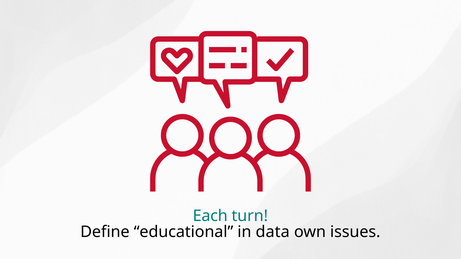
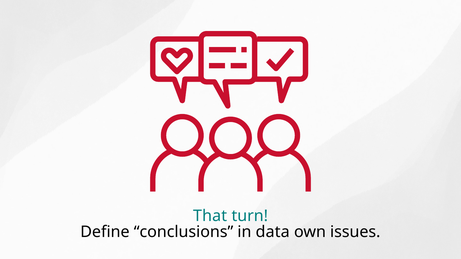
Each: Each -> That
educational: educational -> conclusions
